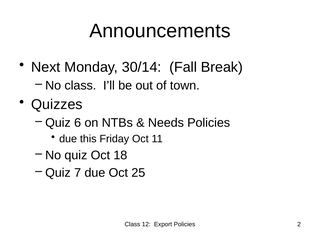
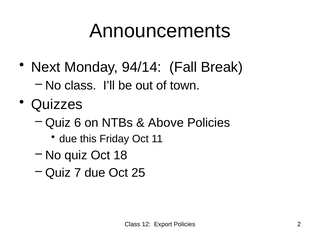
30/14: 30/14 -> 94/14
Needs: Needs -> Above
